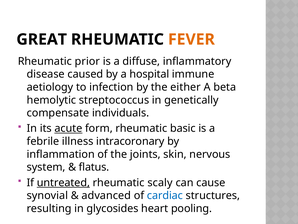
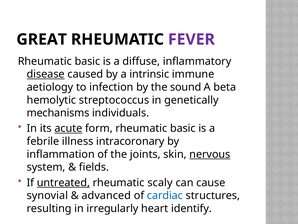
FEVER colour: orange -> purple
prior at (87, 61): prior -> basic
disease underline: none -> present
hospital: hospital -> intrinsic
either: either -> sound
compensate: compensate -> mechanisms
nervous underline: none -> present
flatus: flatus -> fields
glycosides: glycosides -> irregularly
pooling: pooling -> identify
